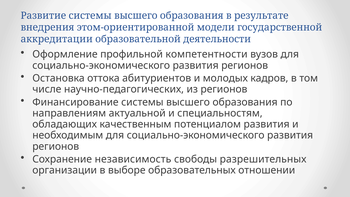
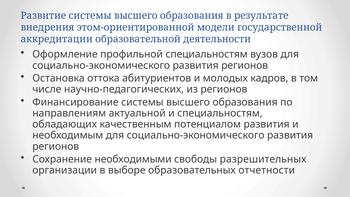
профильной компетентности: компетентности -> специальностям
независимость: независимость -> необходимыми
отношении: отношении -> отчетности
